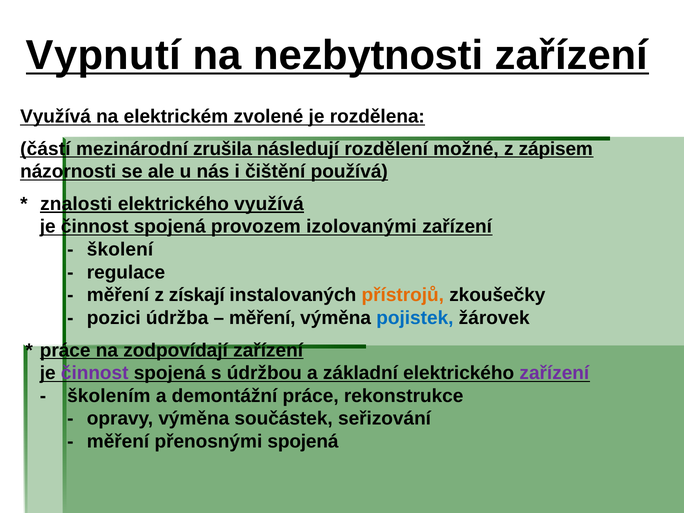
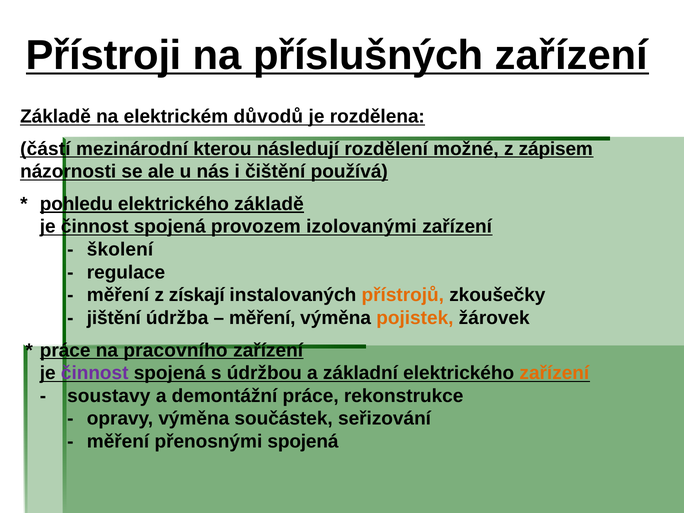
Vypnutí: Vypnutí -> Přístroji
nezbytnosti: nezbytnosti -> příslušných
Využívá at (55, 116): Využívá -> Základě
zvolené: zvolené -> důvodů
zrušila: zrušila -> kterou
znalosti: znalosti -> pohledu
elektrického využívá: využívá -> základě
pozici: pozici -> jištění
pojistek colour: blue -> orange
zodpovídají: zodpovídají -> pracovního
zařízení at (554, 373) colour: purple -> orange
školením: školením -> soustavy
